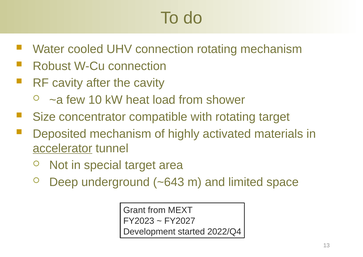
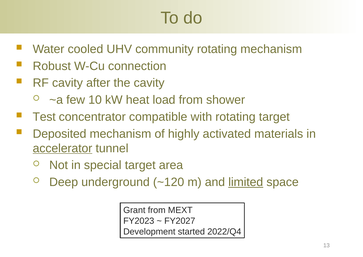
UHV connection: connection -> community
Size: Size -> Test
~643: ~643 -> ~120
limited underline: none -> present
